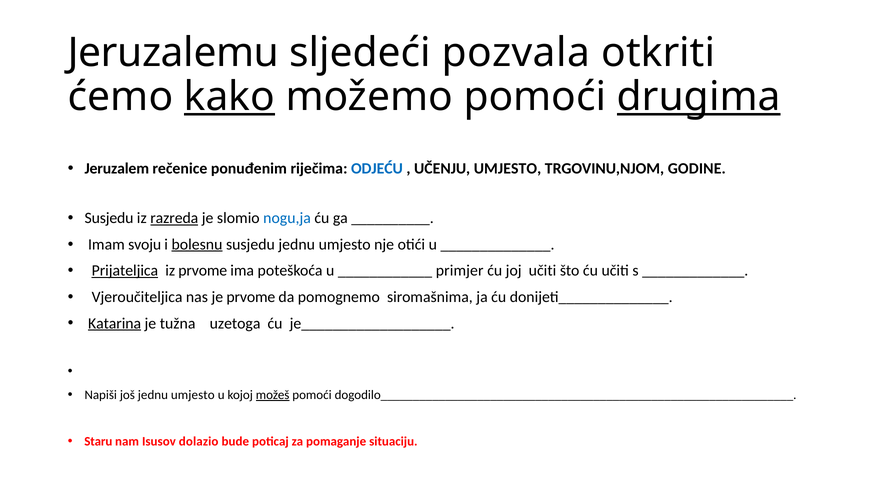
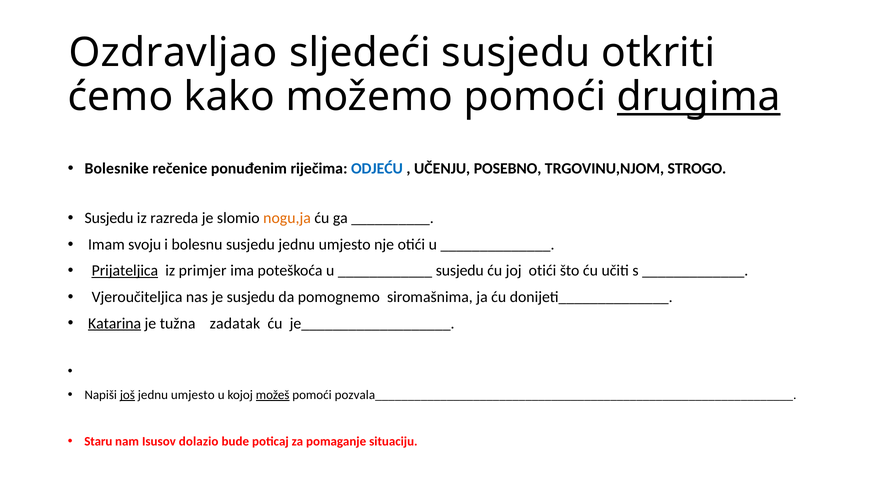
Jeruzalemu: Jeruzalemu -> Ozdravljao
sljedeći pozvala: pozvala -> susjedu
kako underline: present -> none
Jeruzalem: Jeruzalem -> Bolesnike
UČENJU UMJESTO: UMJESTO -> POSEBNO
GODINE: GODINE -> STROGO
razreda underline: present -> none
nogu,ja colour: blue -> orange
bolesnu underline: present -> none
iz prvome: prvome -> primjer
primjer at (460, 271): primjer -> susjedu
joj učiti: učiti -> otići
je prvome: prvome -> susjedu
uzetoga: uzetoga -> zadatak
još underline: none -> present
dogodilo________________________________________________________________: dogodilo________________________________________________________________ -> pozvala________________________________________________________________
